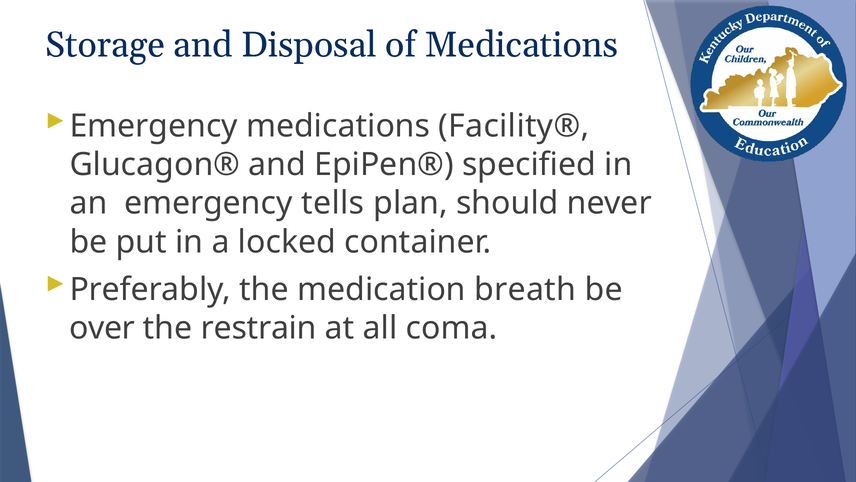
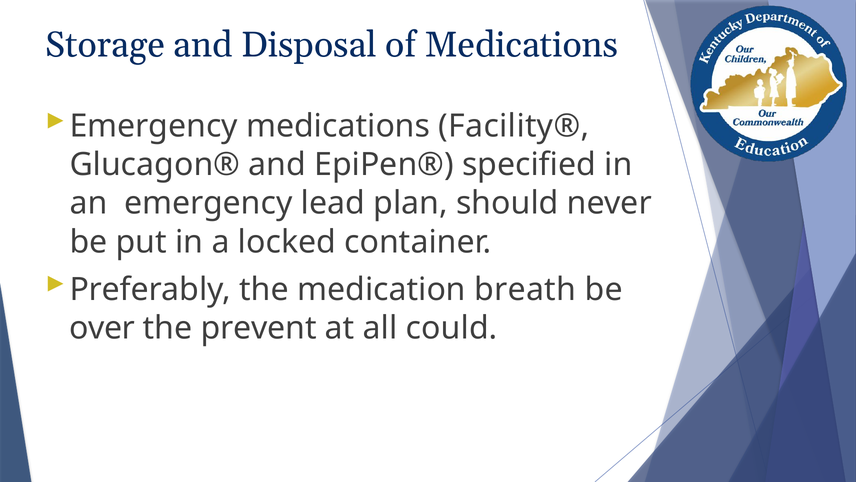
tells: tells -> lead
restrain: restrain -> prevent
coma: coma -> could
